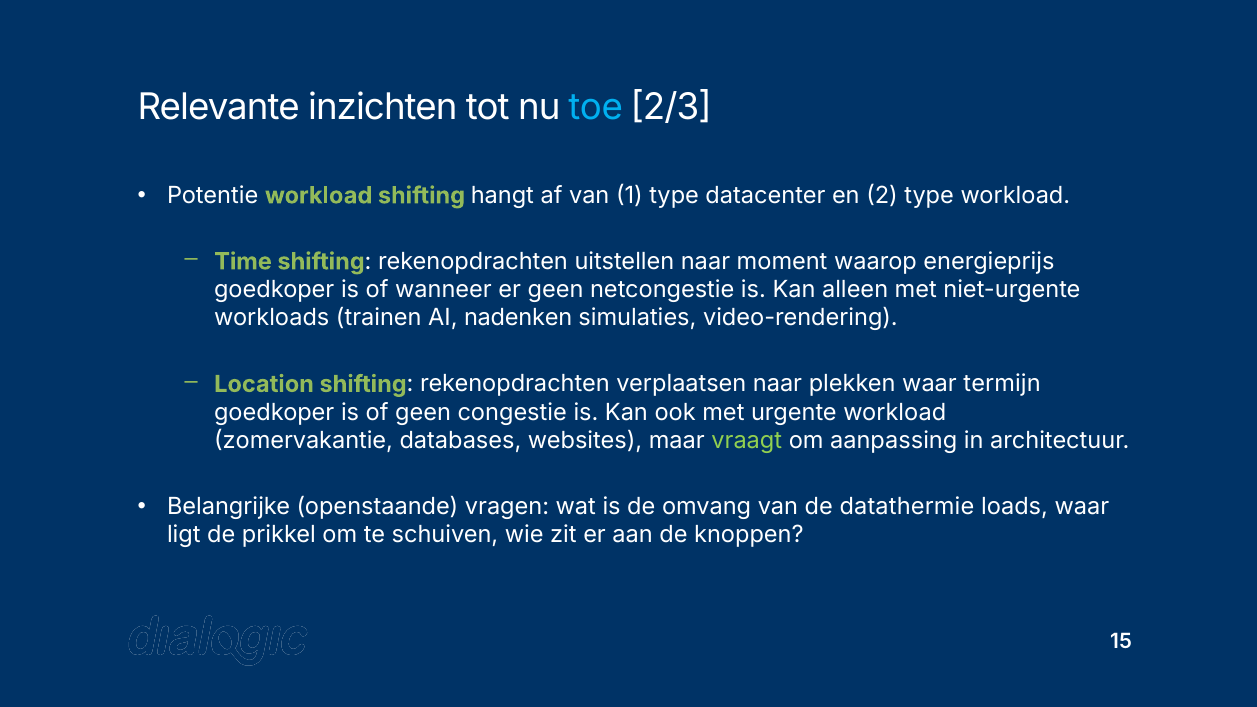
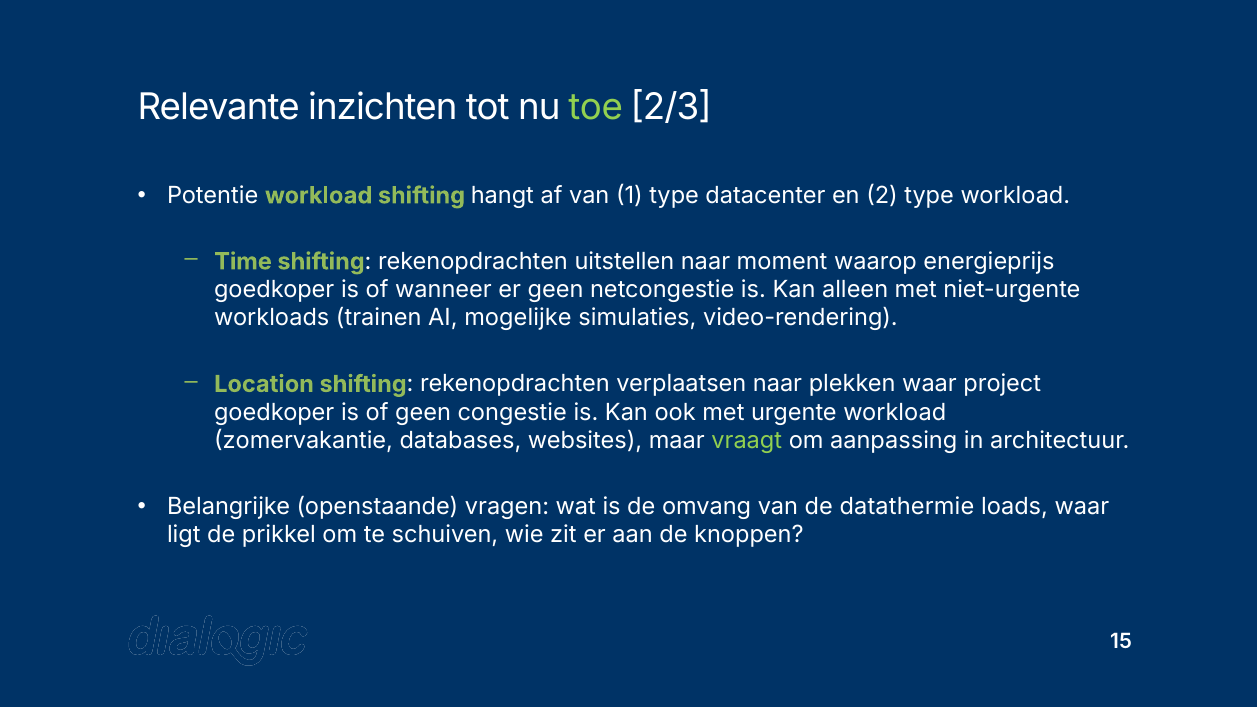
toe colour: light blue -> light green
nadenken: nadenken -> mogelijke
termijn: termijn -> project
